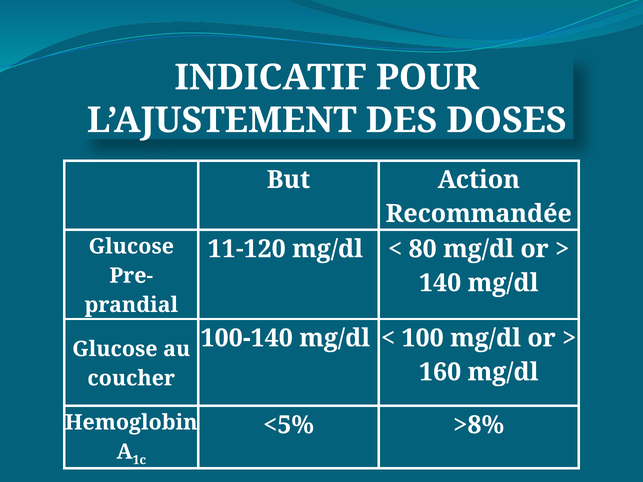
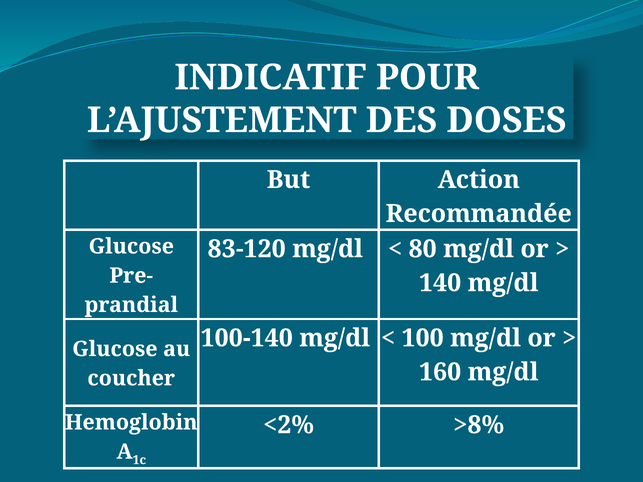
11-120: 11-120 -> 83-120
<5%: <5% -> <2%
